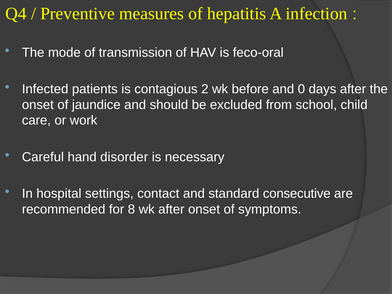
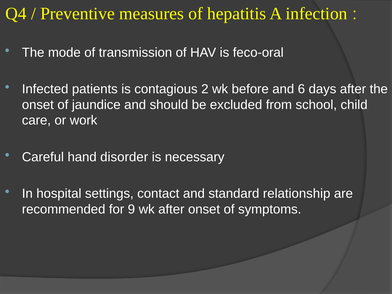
0: 0 -> 6
consecutive: consecutive -> relationship
8: 8 -> 9
